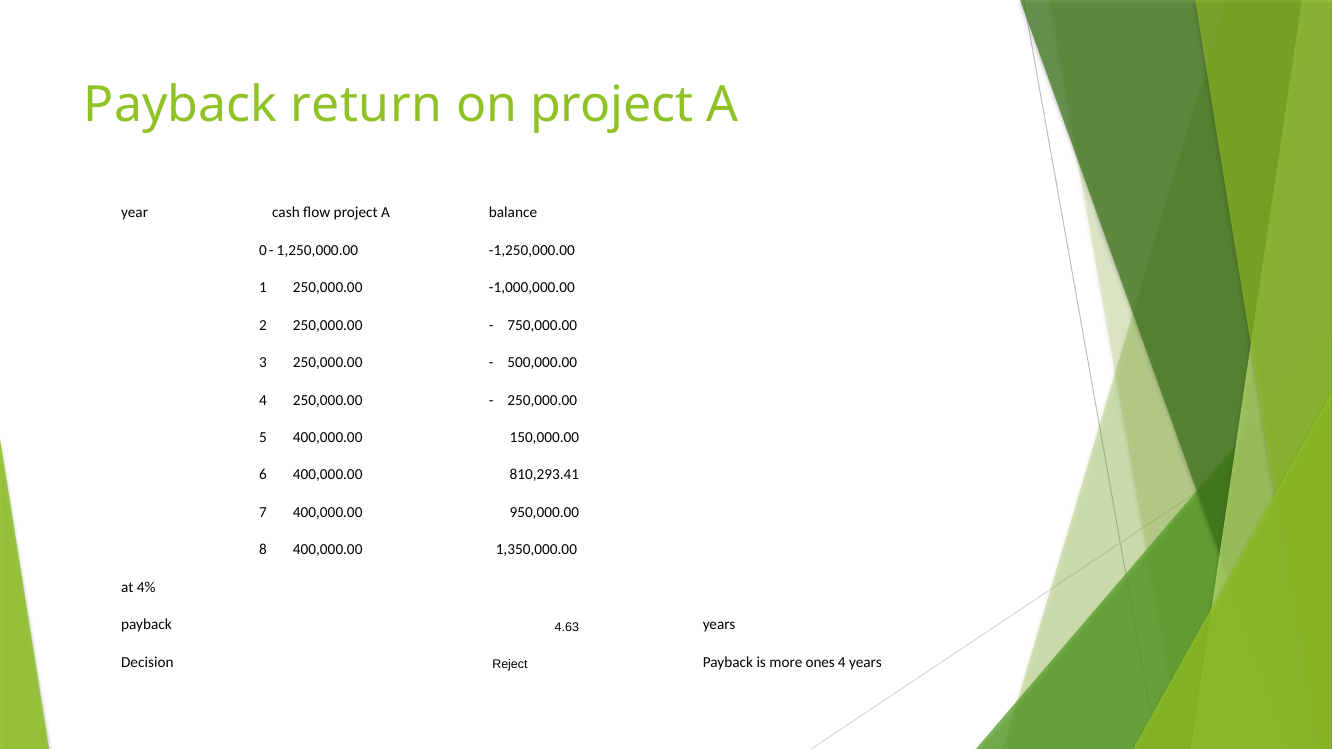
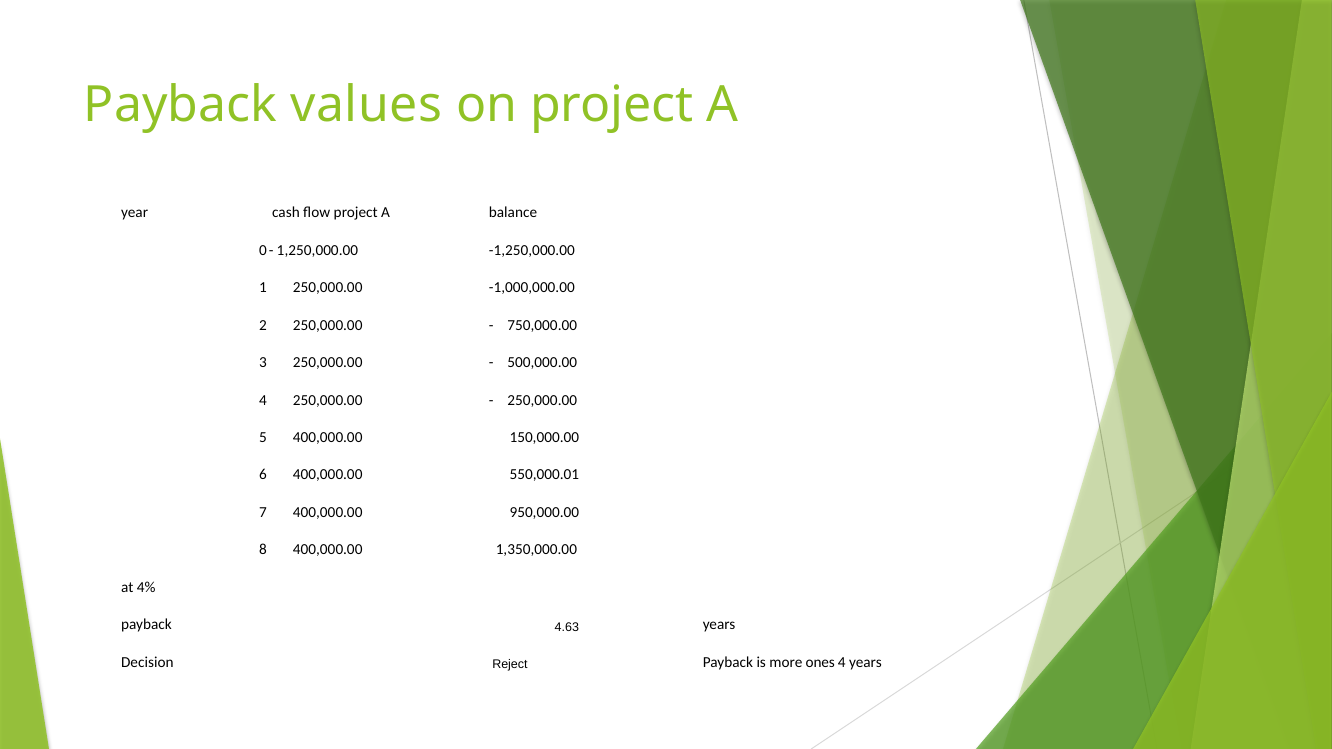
return: return -> values
810,293.41: 810,293.41 -> 550,000.01
